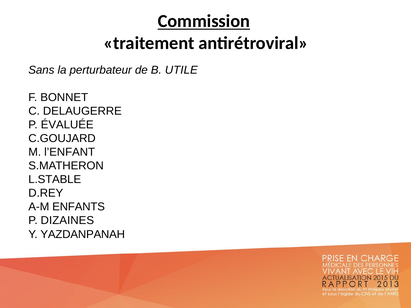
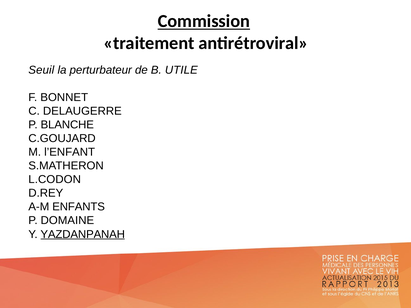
Sans: Sans -> Seuil
ÉVALUÉE: ÉVALUÉE -> BLANCHE
L.STABLE: L.STABLE -> L.CODON
DIZAINES: DIZAINES -> DOMAINE
YAZDANPANAH underline: none -> present
